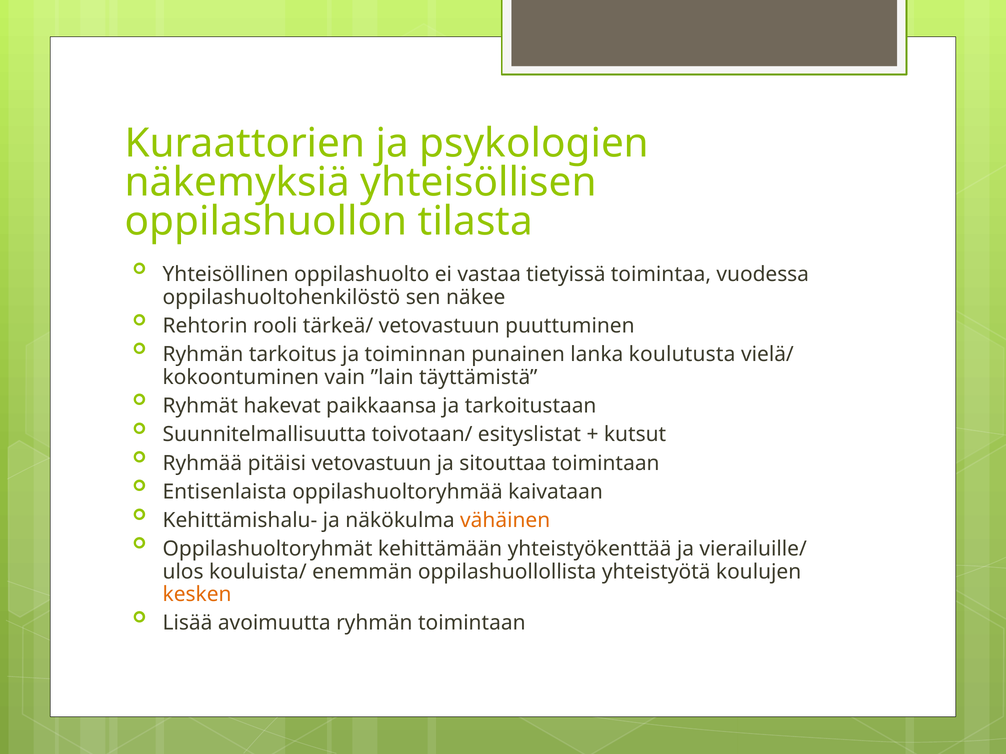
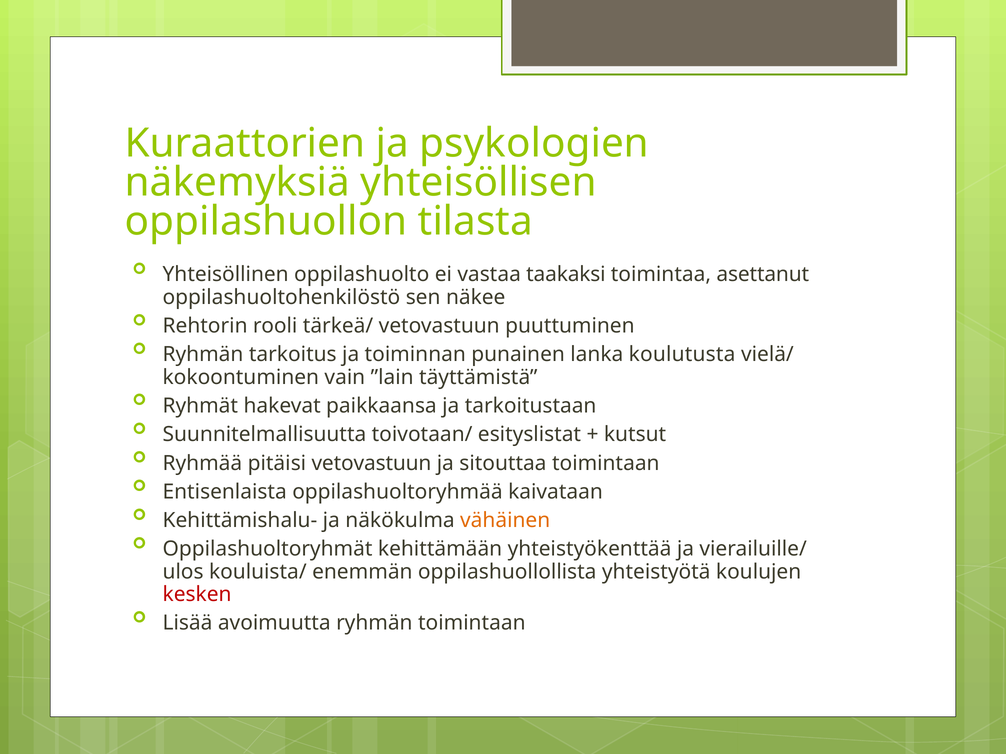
tietyissä: tietyissä -> taakaksi
vuodessa: vuodessa -> asettanut
kesken colour: orange -> red
